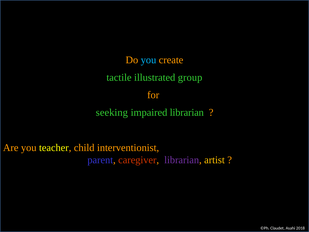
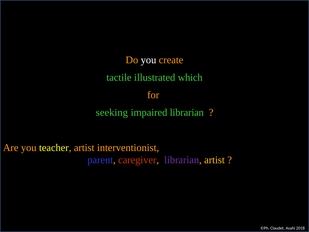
you at (148, 60) colour: light blue -> white
group: group -> which
teacher child: child -> artist
